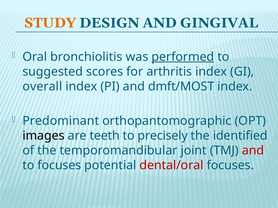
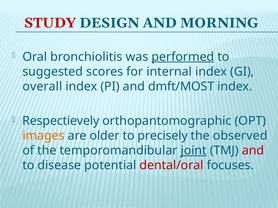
STUDY colour: orange -> red
GINGIVAL: GINGIVAL -> MORNING
arthritis: arthritis -> internal
Predominant: Predominant -> Respectievely
images colour: black -> orange
teeth: teeth -> older
identified: identified -> observed
joint underline: none -> present
to focuses: focuses -> disease
